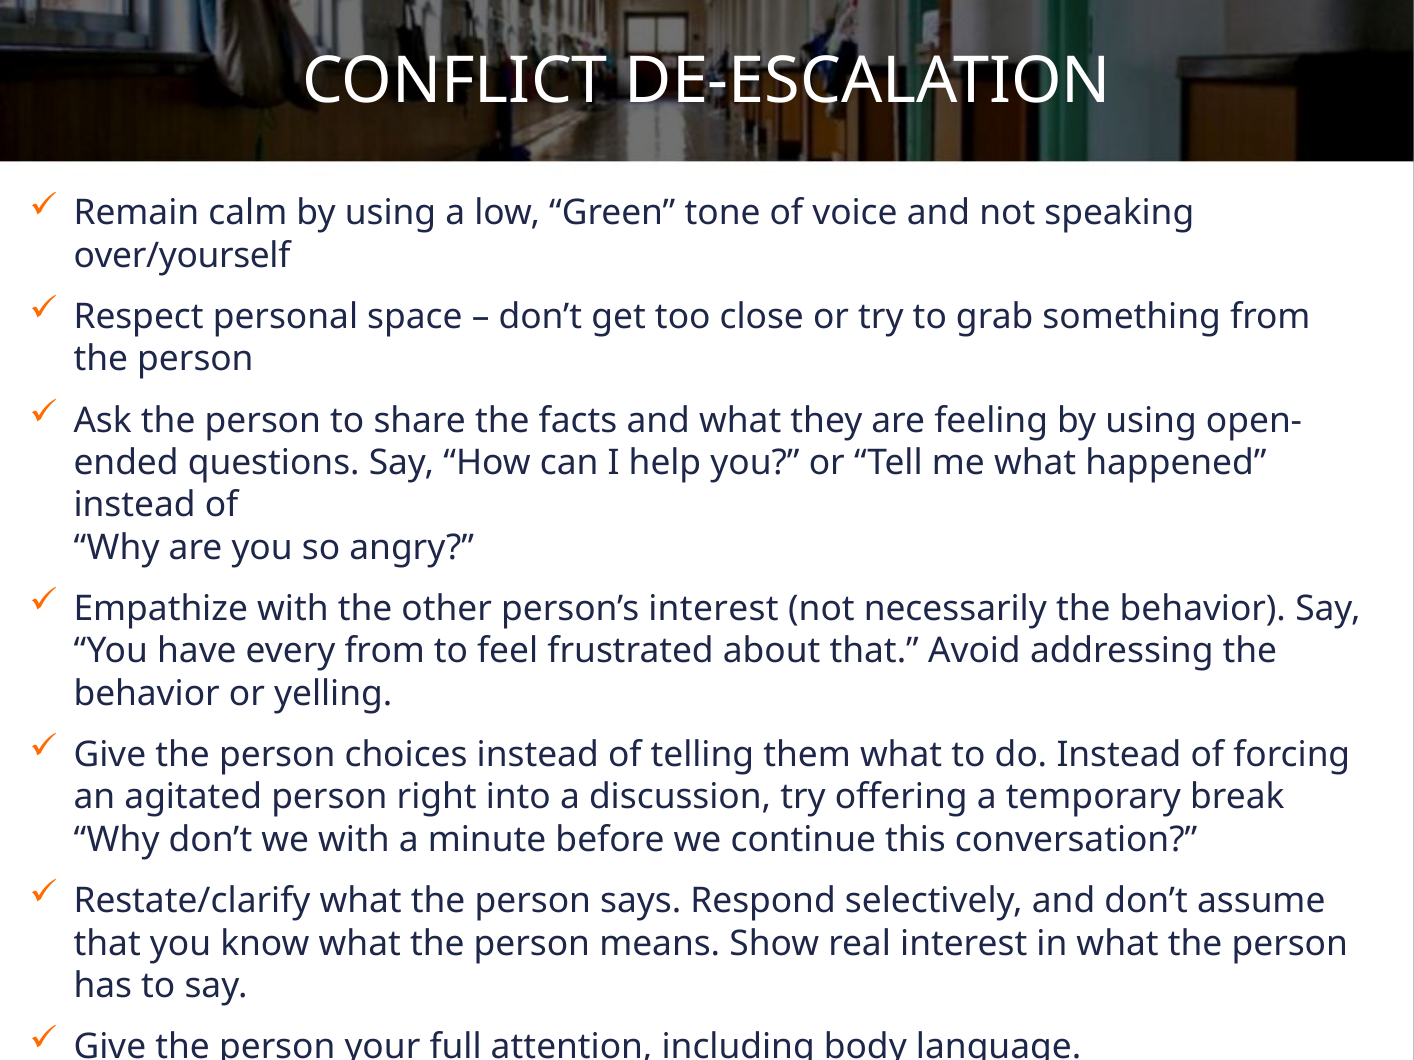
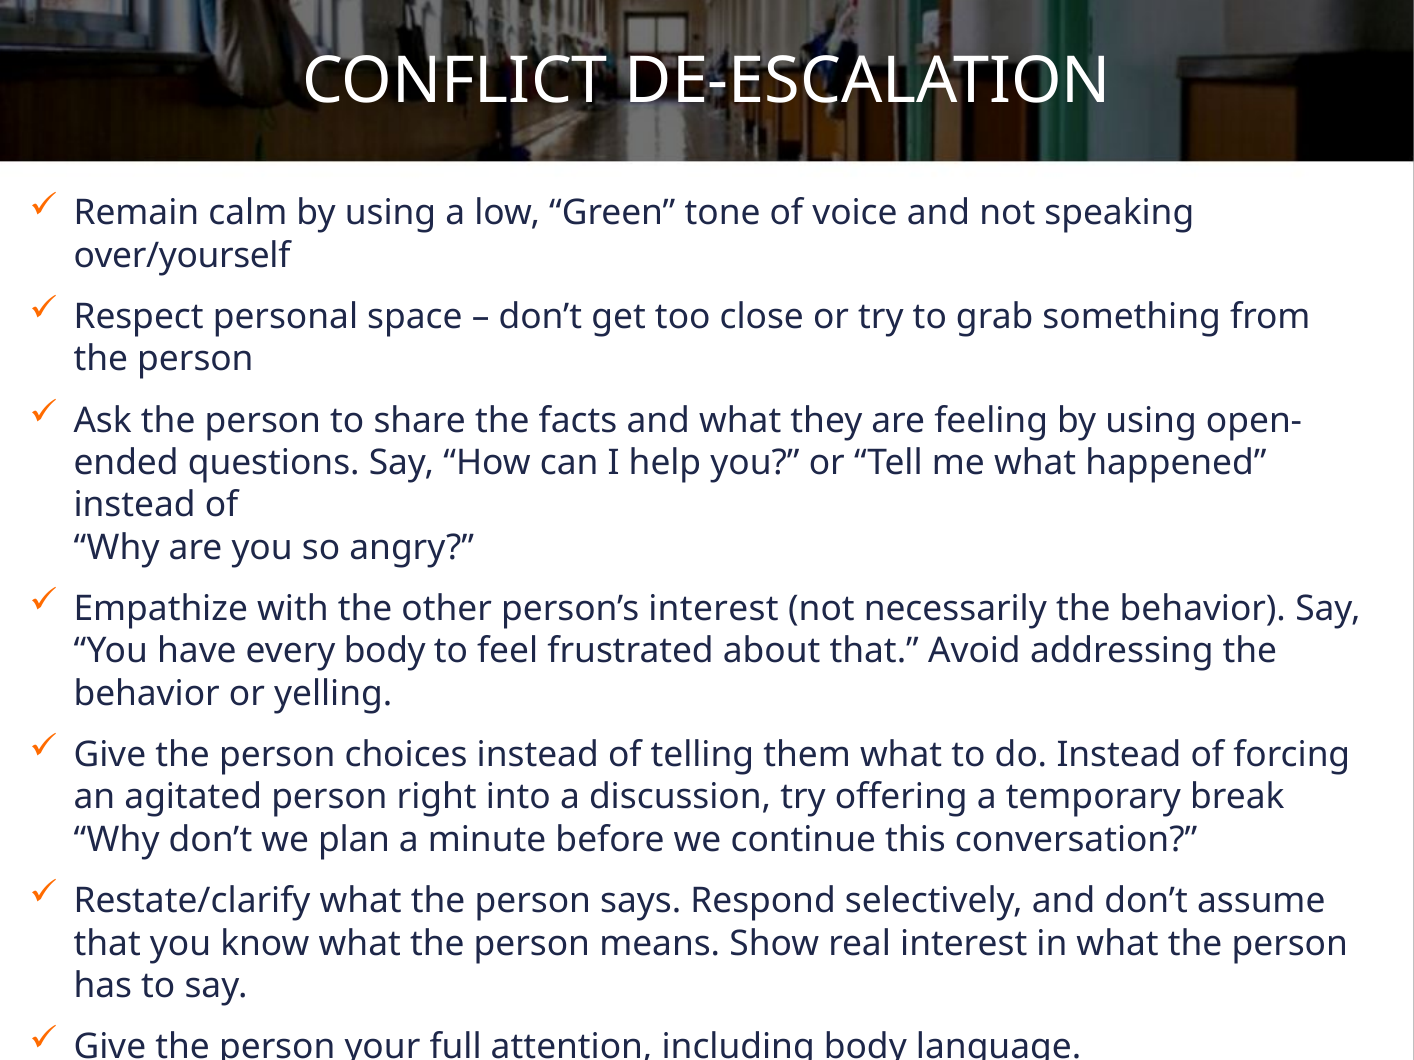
every from: from -> body
we with: with -> plan
